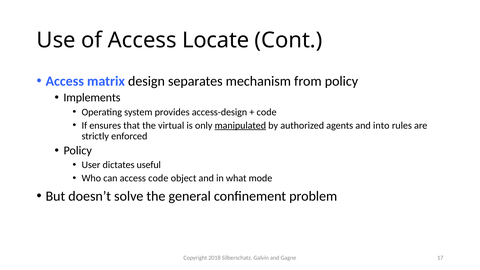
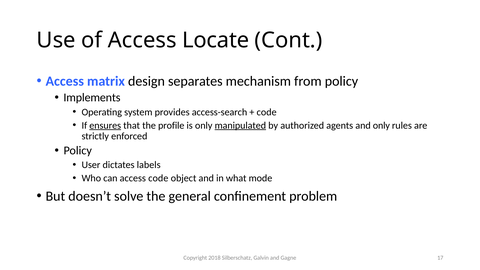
access-design: access-design -> access-search
ensures underline: none -> present
virtual: virtual -> profile
and into: into -> only
useful: useful -> labels
